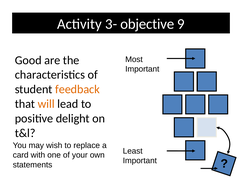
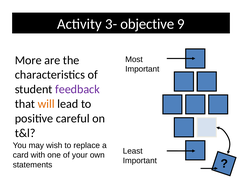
Good: Good -> More
feedback colour: orange -> purple
delight: delight -> careful
